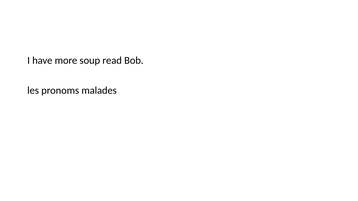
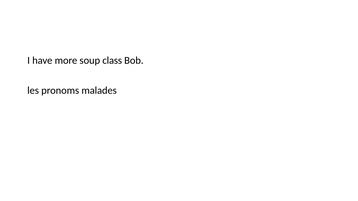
read: read -> class
